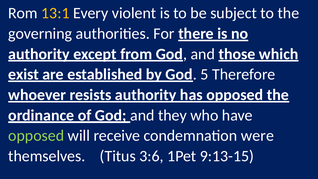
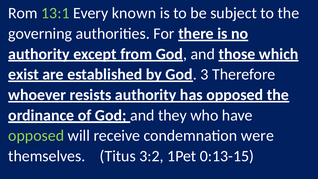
13:1 colour: yellow -> light green
violent: violent -> known
5: 5 -> 3
3:6: 3:6 -> 3:2
9:13-15: 9:13-15 -> 0:13-15
